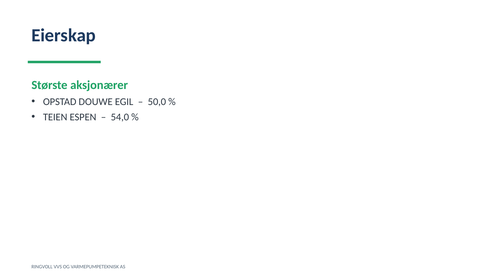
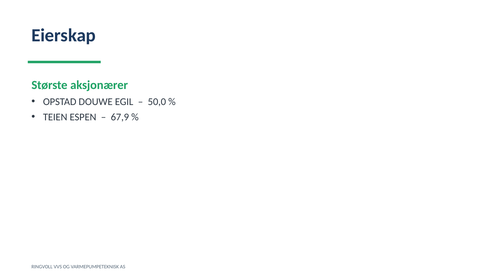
54,0: 54,0 -> 67,9
